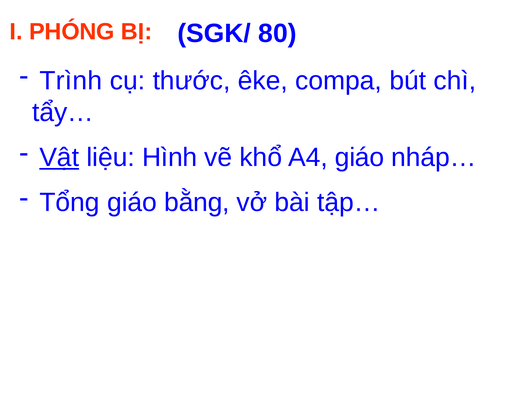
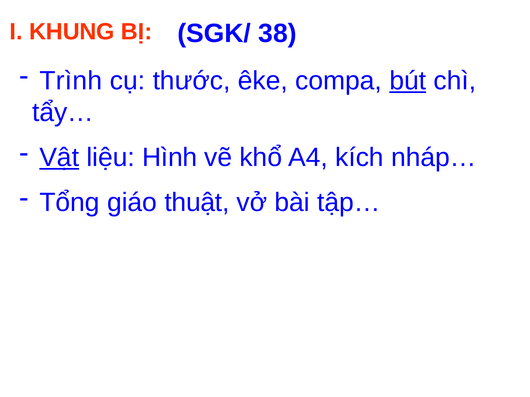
PHÓNG: PHÓNG -> KHUNG
80: 80 -> 38
bút underline: none -> present
A4 giáo: giáo -> kích
bằng: bằng -> thuật
